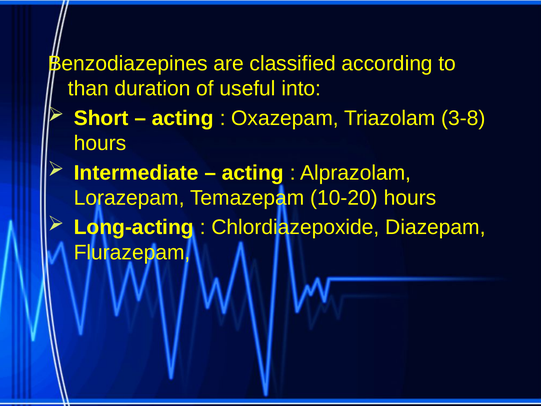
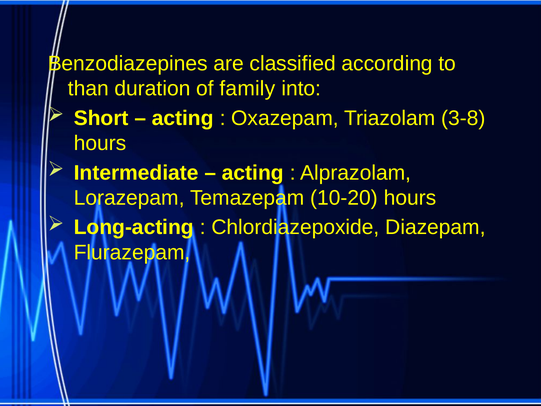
useful: useful -> family
